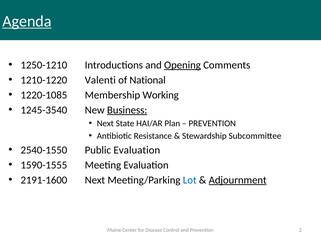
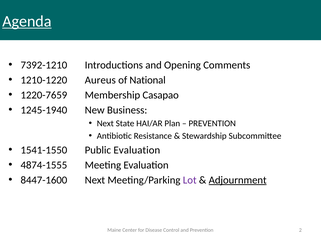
1250-1210: 1250-1210 -> 7392-1210
Opening underline: present -> none
Valenti: Valenti -> Aureus
1220-1085: 1220-1085 -> 1220-7659
Working: Working -> Casapao
1245-3540: 1245-3540 -> 1245-1940
Business underline: present -> none
2540-1550: 2540-1550 -> 1541-1550
1590-1555: 1590-1555 -> 4874-1555
2191-1600: 2191-1600 -> 8447-1600
Lot colour: blue -> purple
